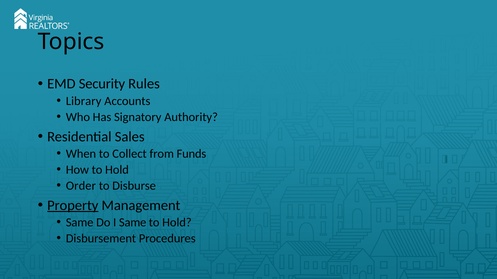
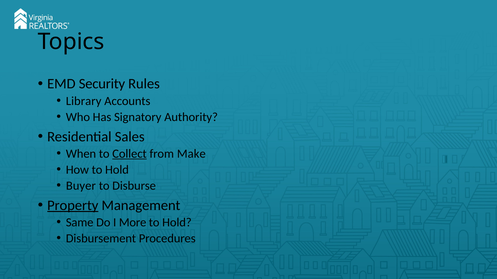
Collect underline: none -> present
Funds: Funds -> Make
Order: Order -> Buyer
I Same: Same -> More
